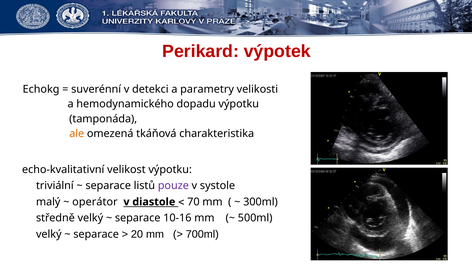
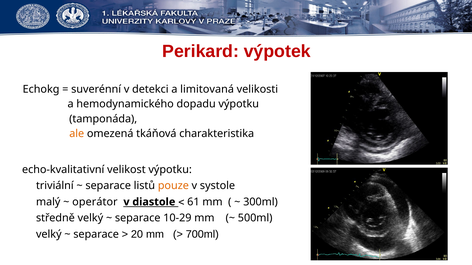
parametry: parametry -> limitovaná
pouze colour: purple -> orange
70: 70 -> 61
10-16: 10-16 -> 10-29
